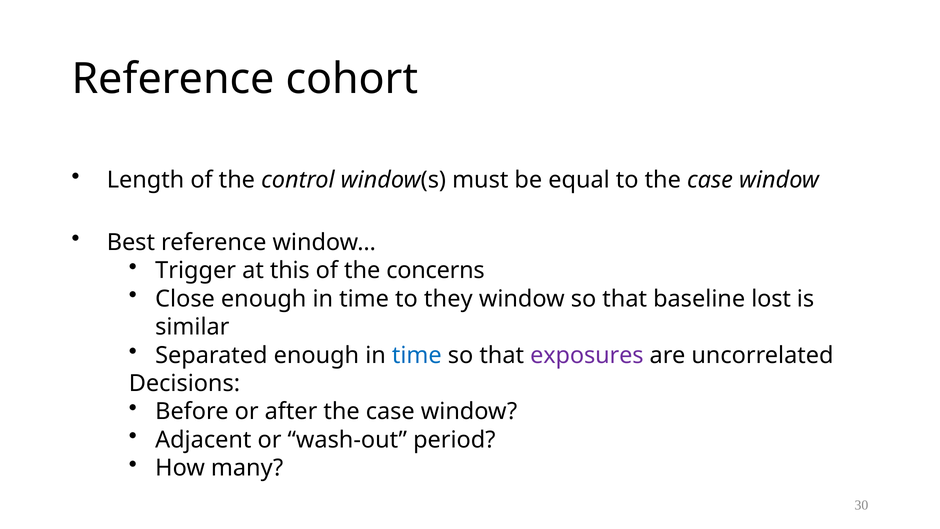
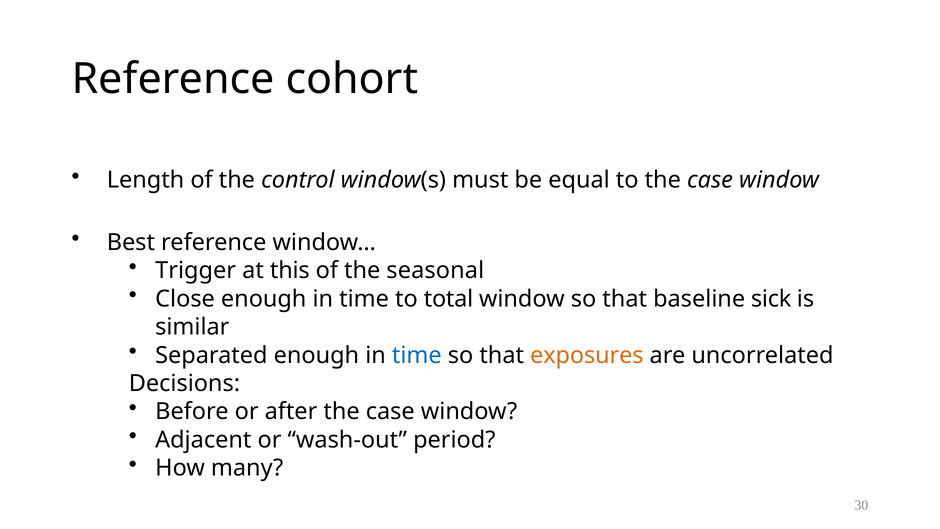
concerns: concerns -> seasonal
they: they -> total
lost: lost -> sick
exposures colour: purple -> orange
